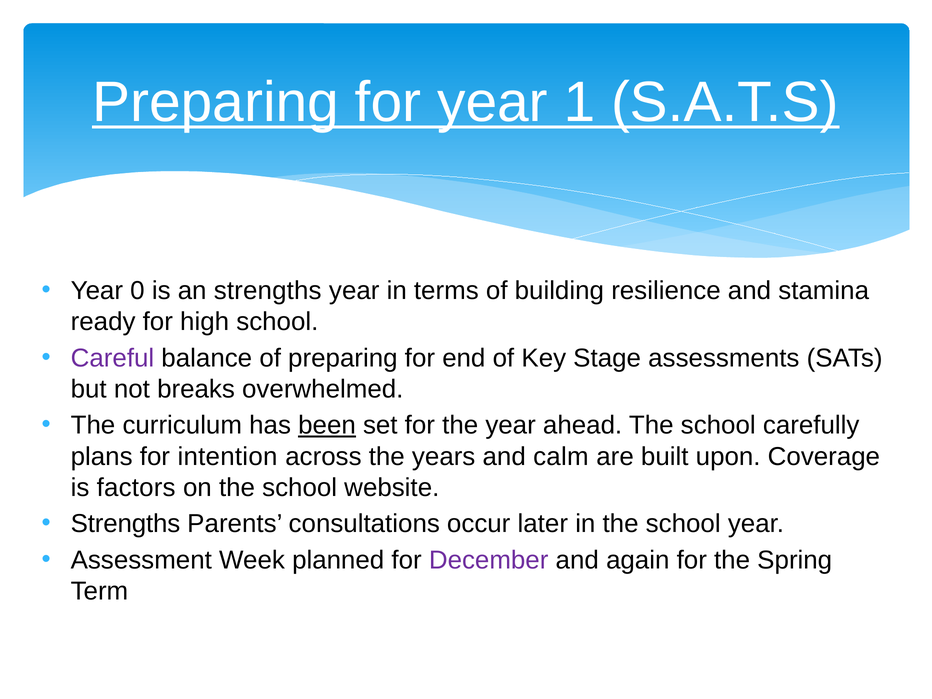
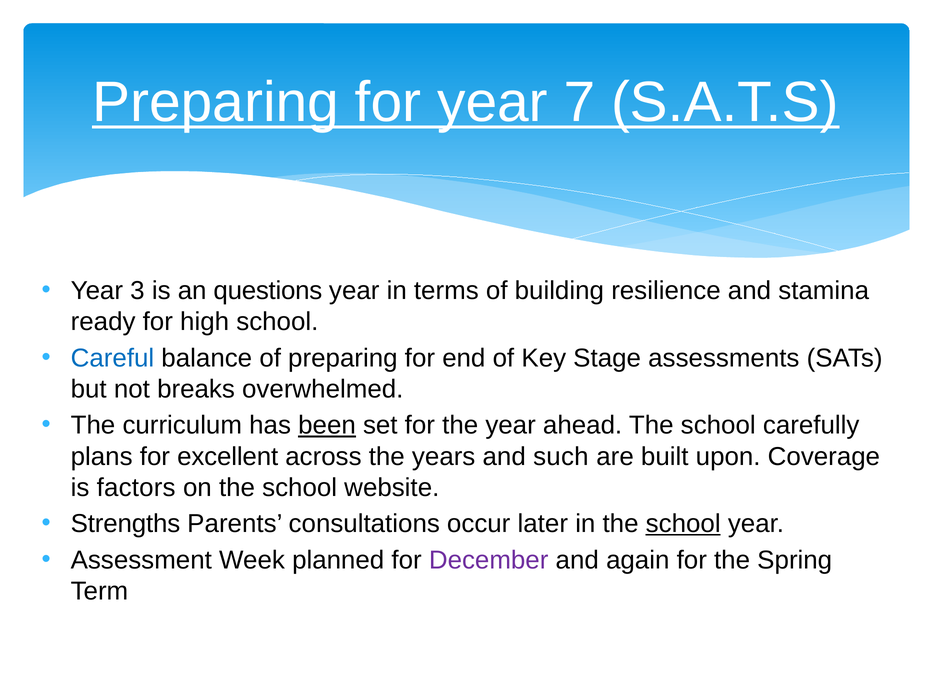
1: 1 -> 7
0: 0 -> 3
an strengths: strengths -> questions
Careful colour: purple -> blue
intention: intention -> excellent
calm: calm -> such
school at (683, 524) underline: none -> present
